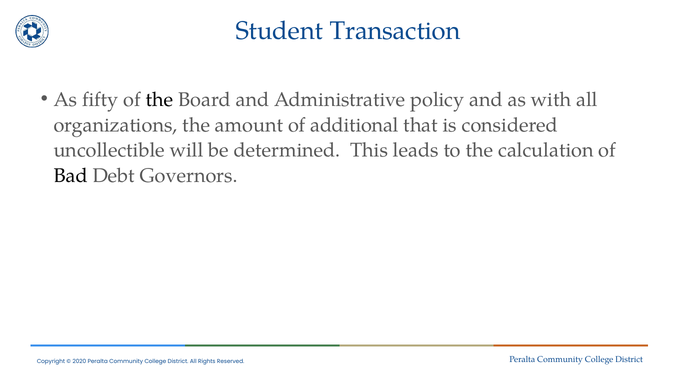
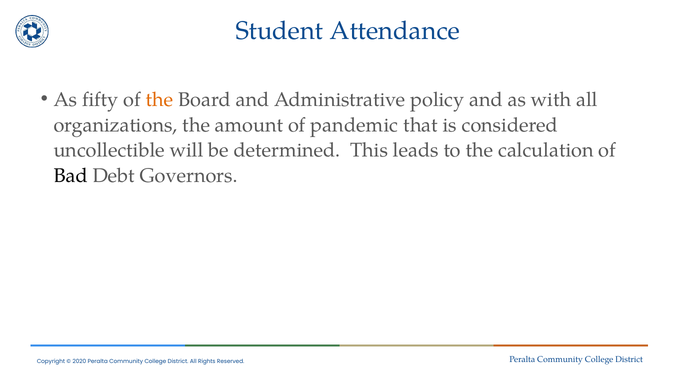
Transaction: Transaction -> Attendance
the at (160, 100) colour: black -> orange
additional: additional -> pandemic
